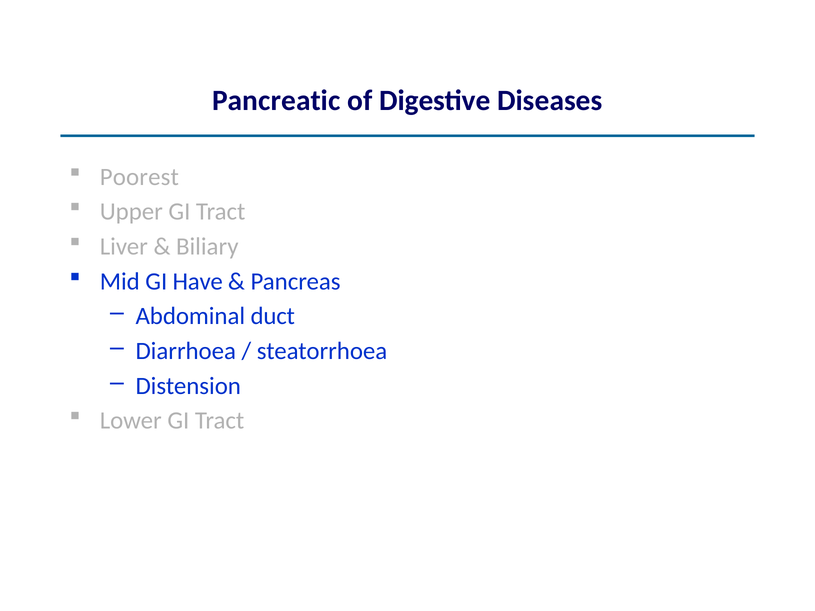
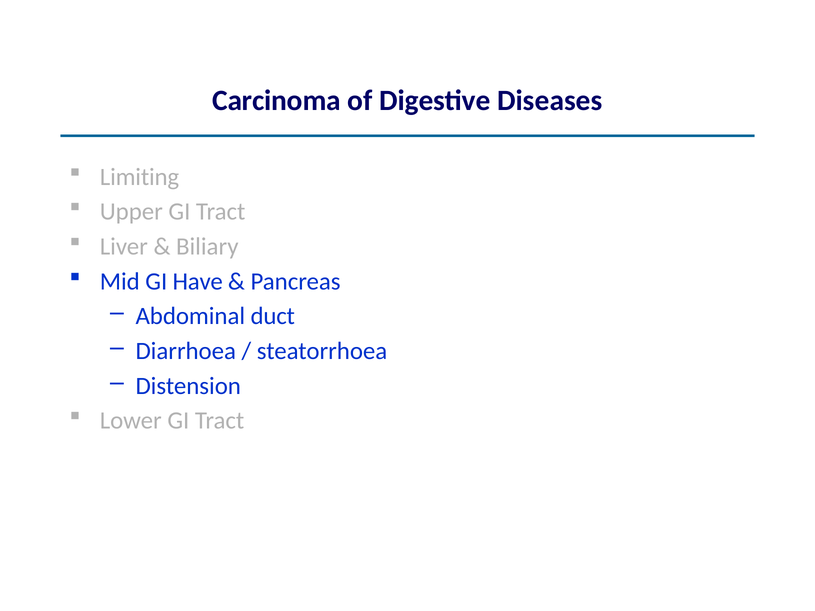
Pancreatic: Pancreatic -> Carcinoma
Poorest: Poorest -> Limiting
